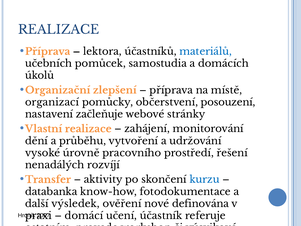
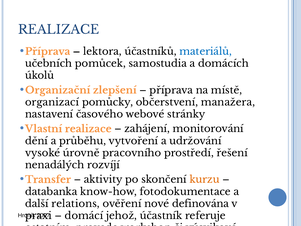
posouzení: posouzení -> manažera
začleňuje: začleňuje -> časového
kurzu colour: blue -> orange
výsledek: výsledek -> relations
učení: učení -> jehož
